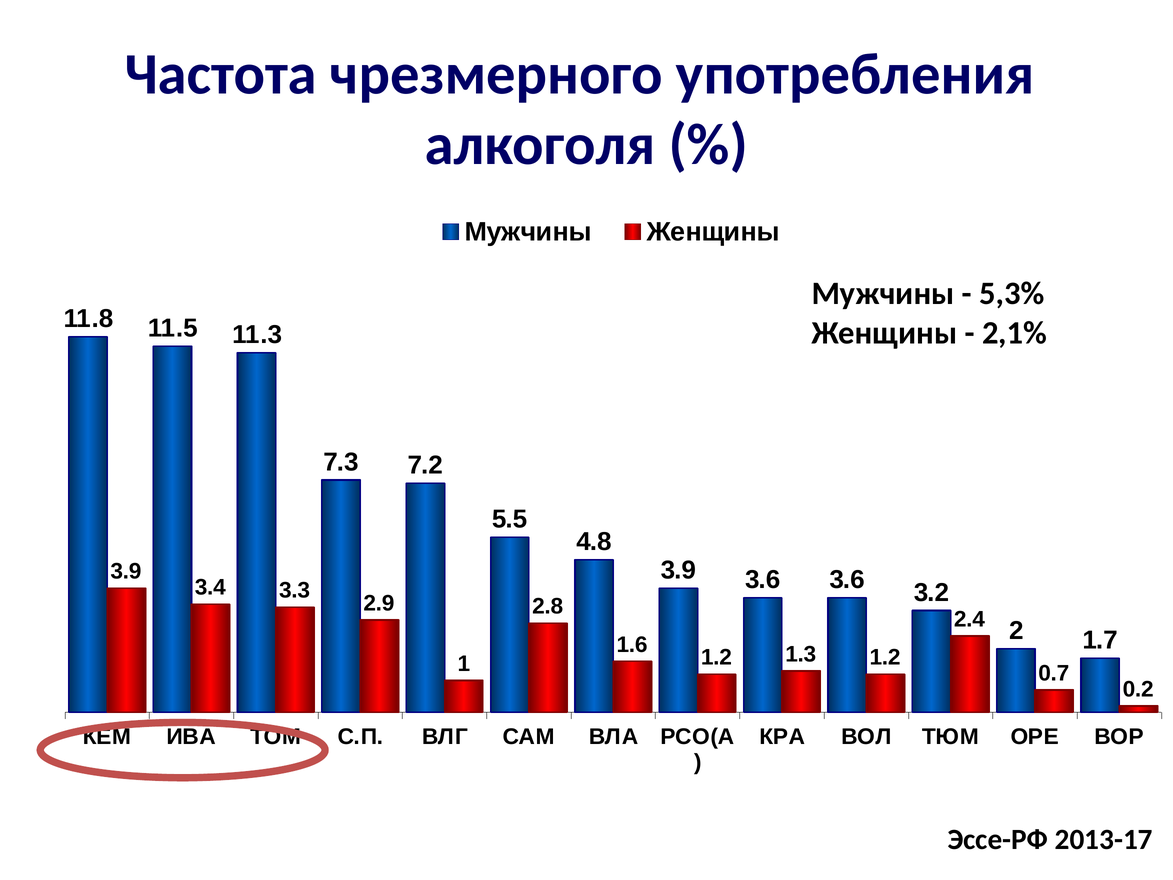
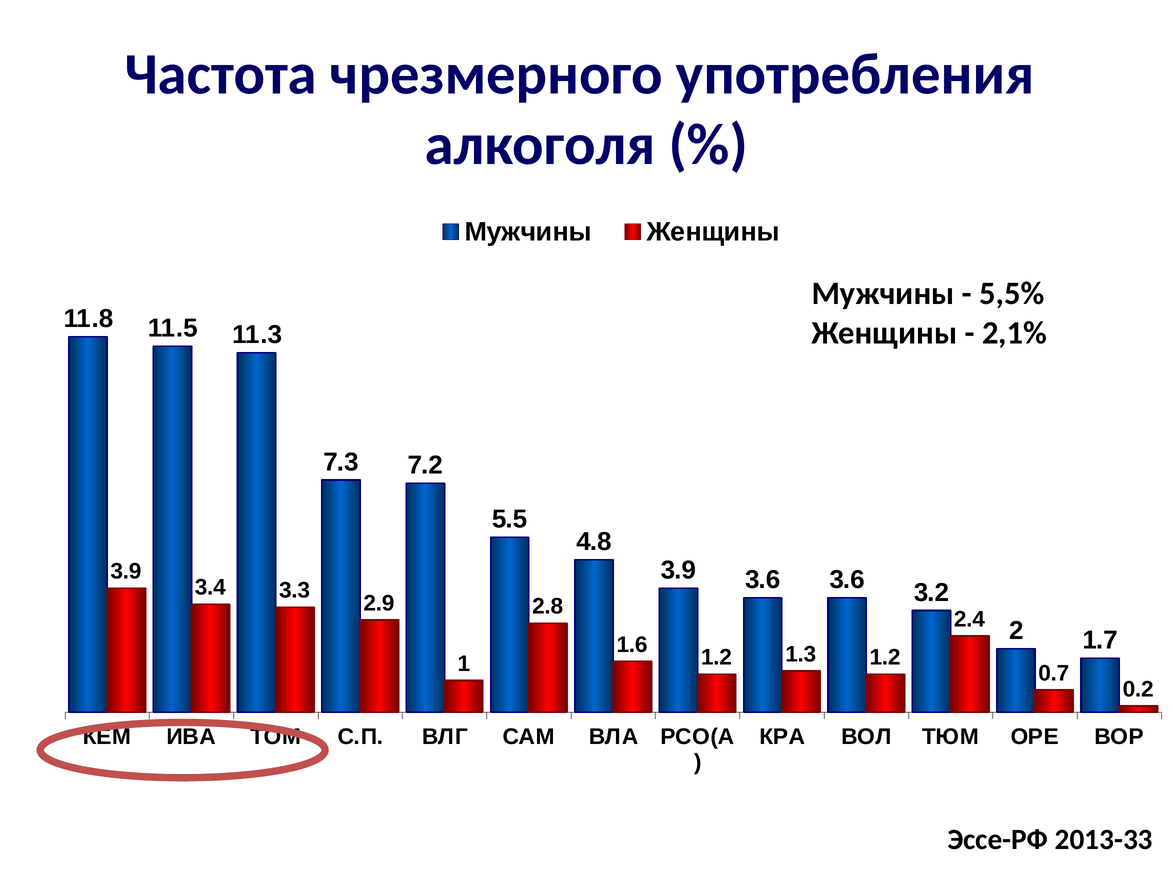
5,3%: 5,3% -> 5,5%
2013-17: 2013-17 -> 2013-33
